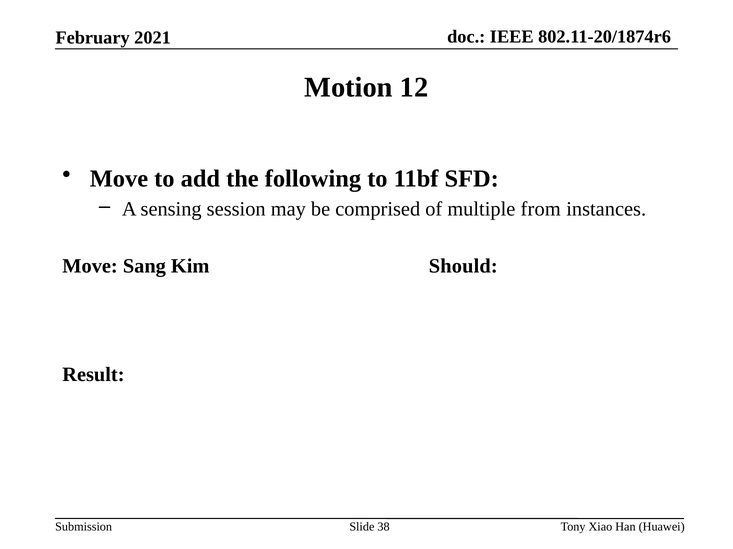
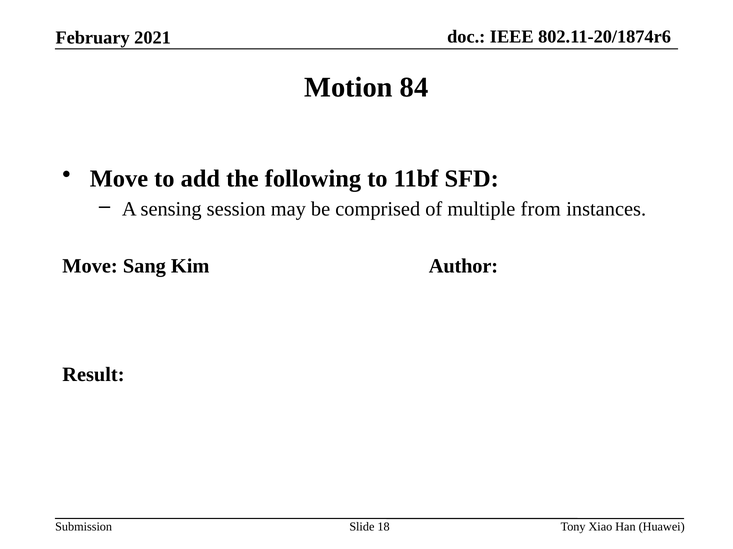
12: 12 -> 84
Should: Should -> Author
38: 38 -> 18
